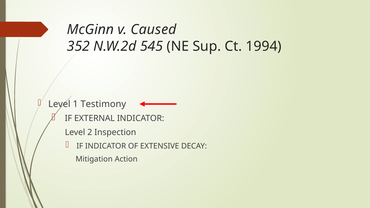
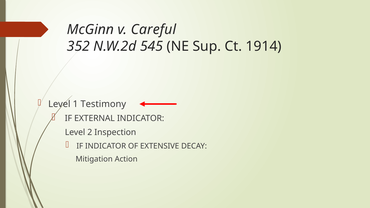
Caused: Caused -> Careful
1994: 1994 -> 1914
